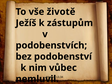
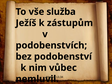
životě: životě -> služba
